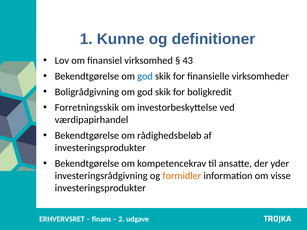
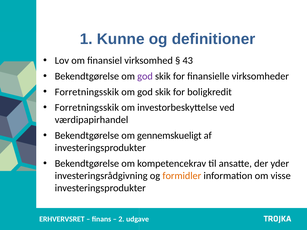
god at (145, 76) colour: blue -> purple
Boligrådgivning at (87, 92): Boligrådgivning -> Forretningsskik
rådighedsbeløb: rådighedsbeløb -> gennemskueligt
